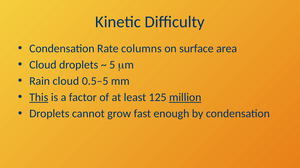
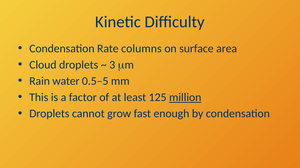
5: 5 -> 3
Rain cloud: cloud -> water
This underline: present -> none
